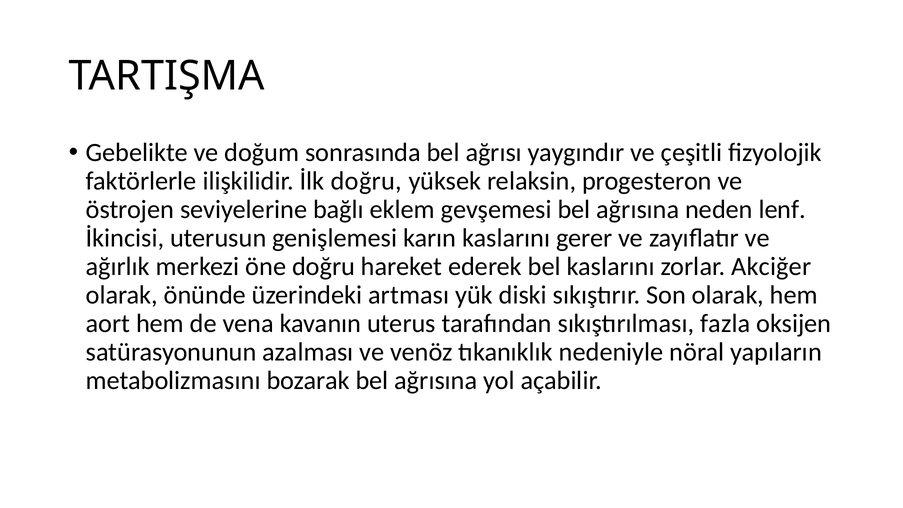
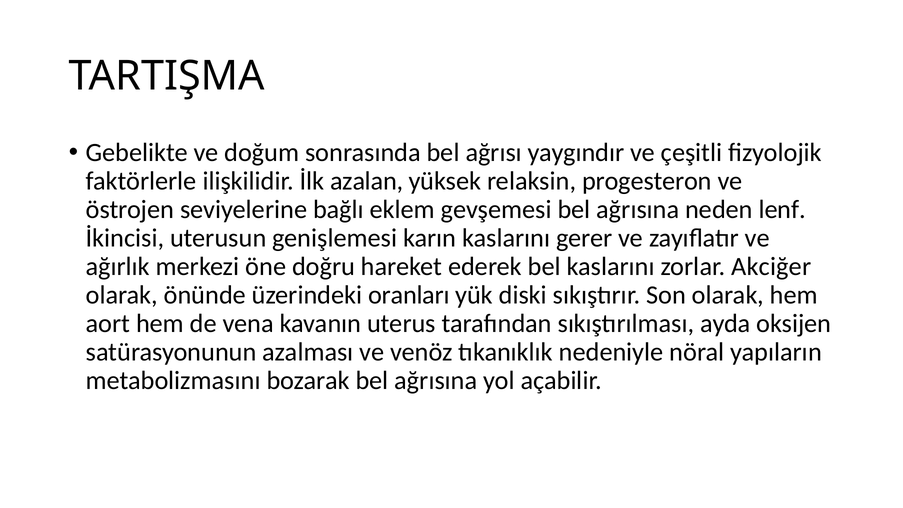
İlk doğru: doğru -> azalan
artması: artması -> oranları
fazla: fazla -> ayda
